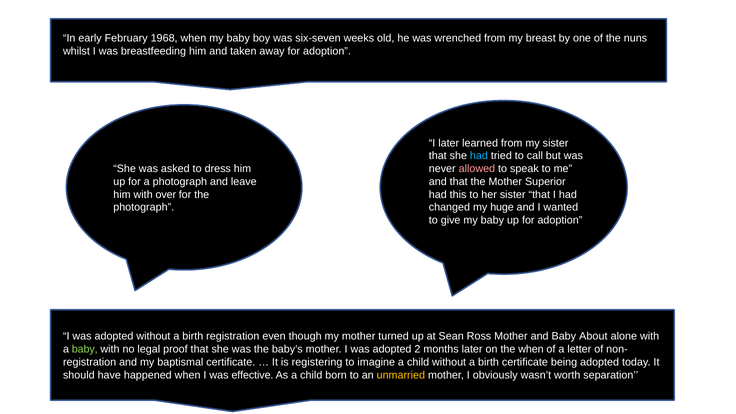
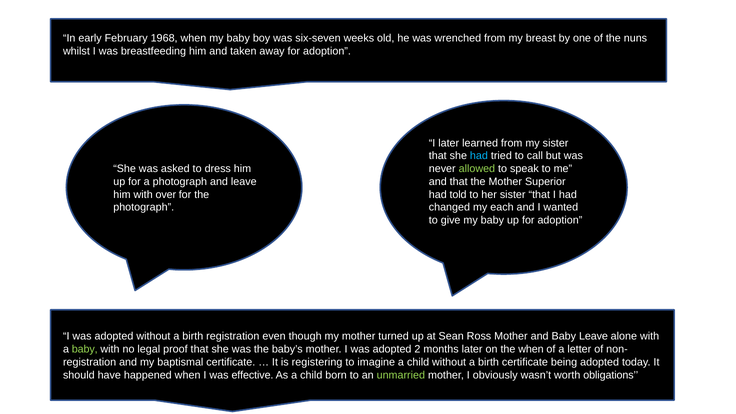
allowed colour: pink -> light green
this: this -> told
huge: huge -> each
Baby About: About -> Leave
unmarried colour: yellow -> light green
separation: separation -> obligations
